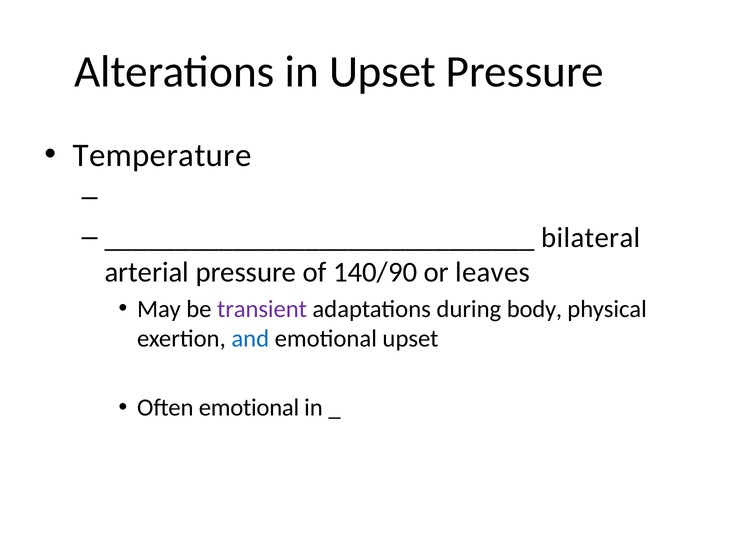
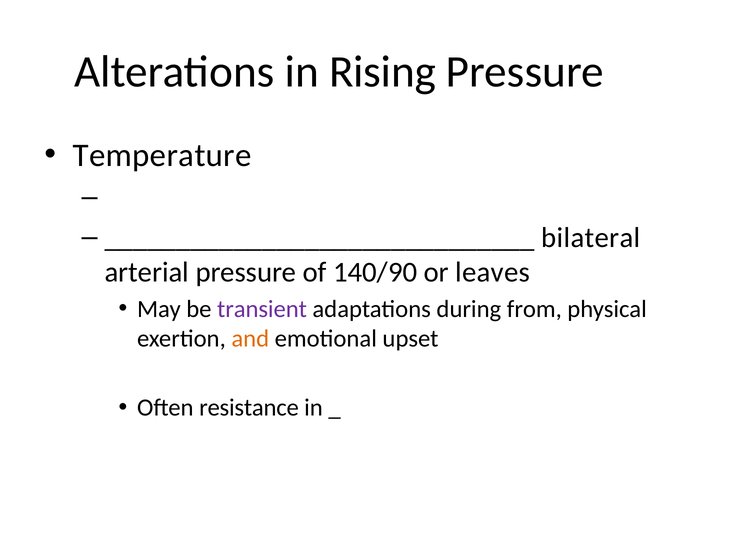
in Upset: Upset -> Rising
body: body -> from
and colour: blue -> orange
Often emotional: emotional -> resistance
